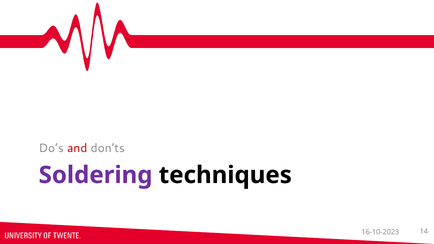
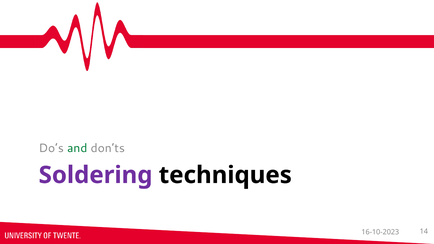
and colour: red -> green
